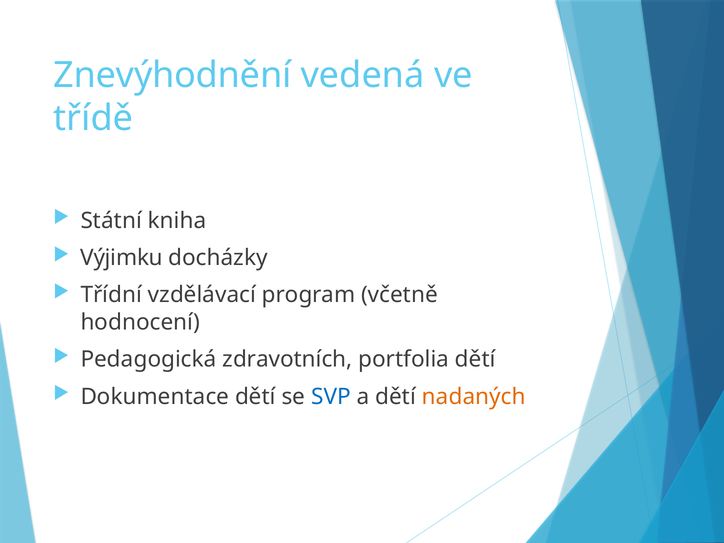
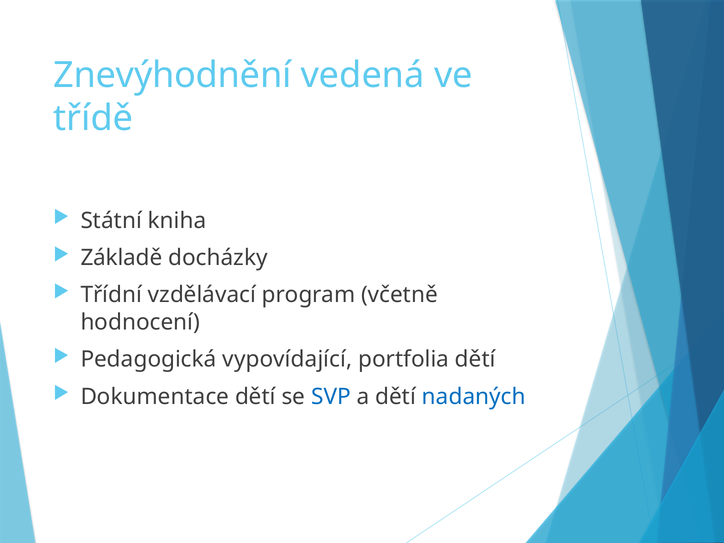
Výjimku: Výjimku -> Základě
zdravotních: zdravotních -> vypovídající
nadaných colour: orange -> blue
